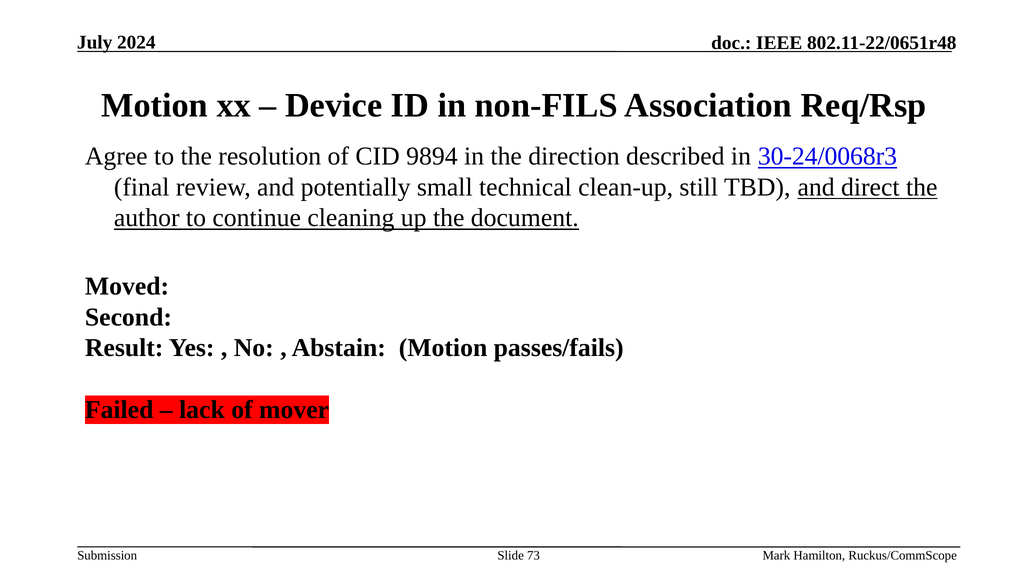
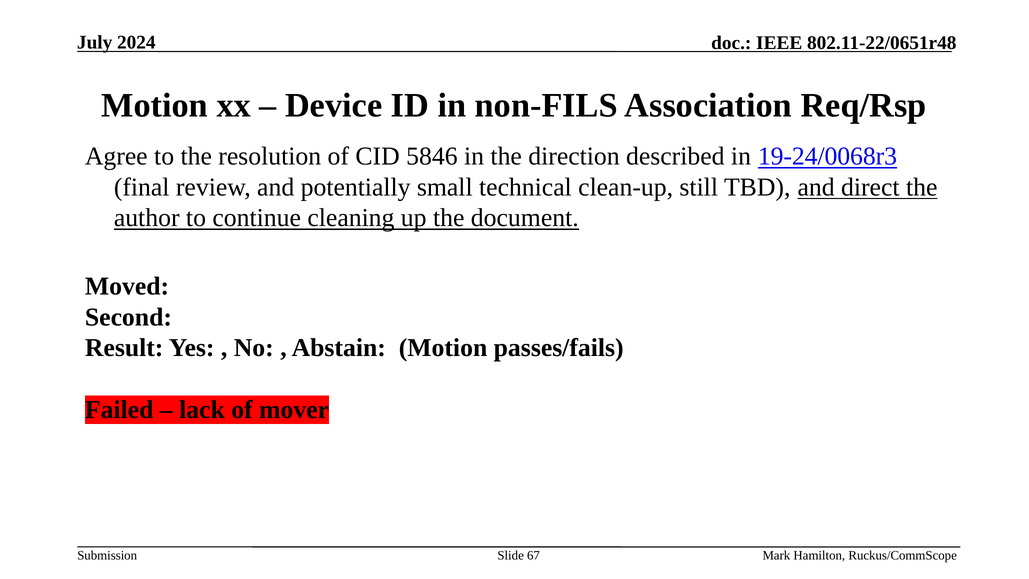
9894: 9894 -> 5846
30-24/0068r3: 30-24/0068r3 -> 19-24/0068r3
73: 73 -> 67
